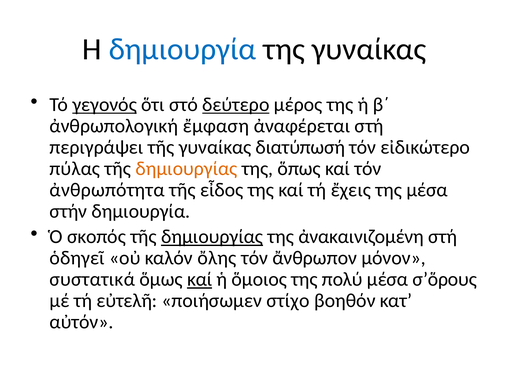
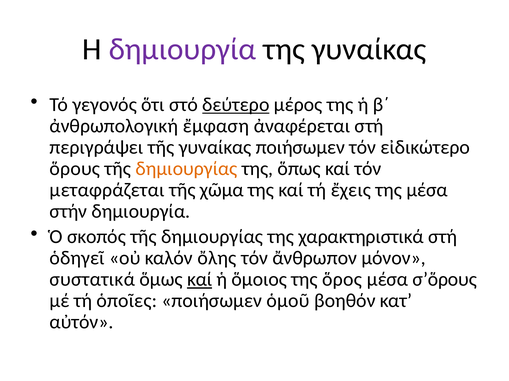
δημιουργία at (182, 49) colour: blue -> purple
γεγονός underline: present -> none
γυναίκας διατύπωσή: διατύπωσή -> ποιήσωμεν
πύλας: πύλας -> ὅρους
ἀνθρωπότητα: ἀνθρωπότητα -> μεταφράζεται
εἶδος: εἶδος -> χῶμα
δημιουργίας at (212, 237) underline: present -> none
ἀνακαινιζομένη: ἀνακαινιζομένη -> χαρακτηριστικά
πολύ: πολύ -> ὅρος
εὐτελῆ: εὐτελῆ -> ὁποῖες
στίχο: στίχο -> ὁμοῦ
